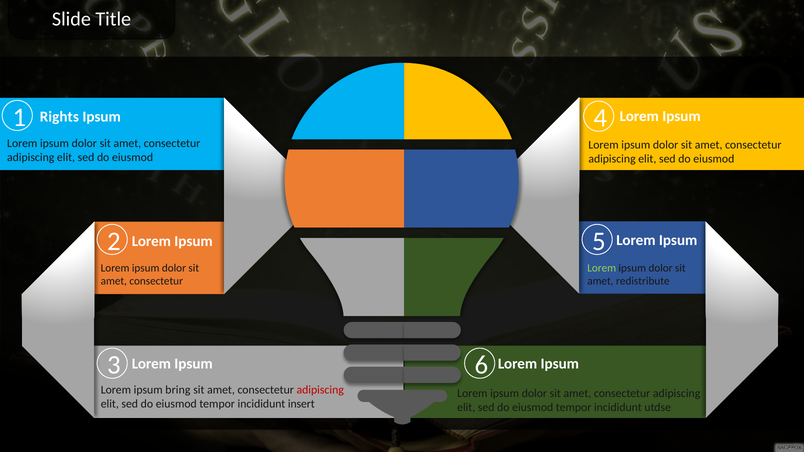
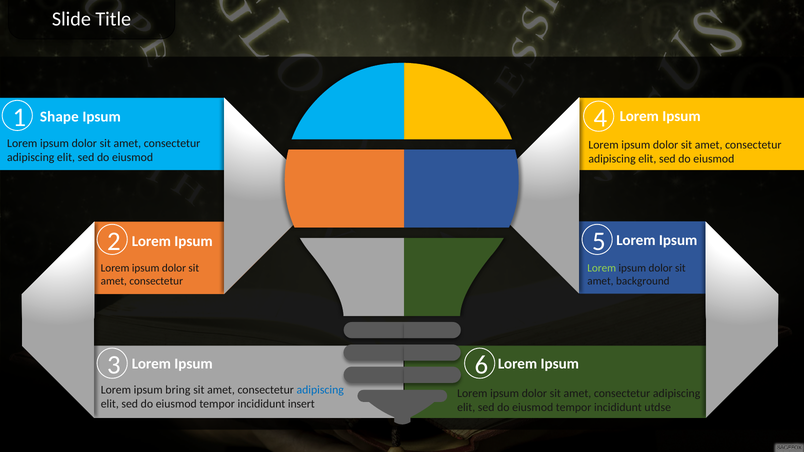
Rights: Rights -> Shape
redistribute: redistribute -> background
adipiscing at (320, 390) colour: red -> blue
